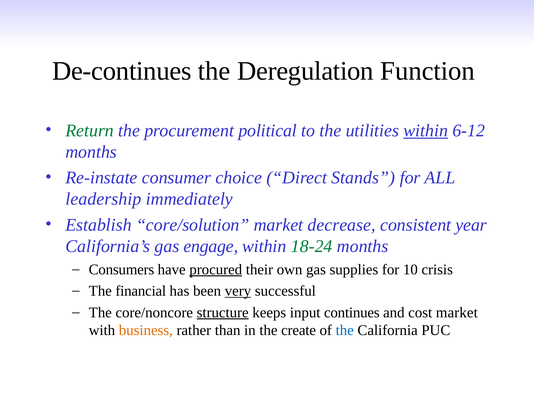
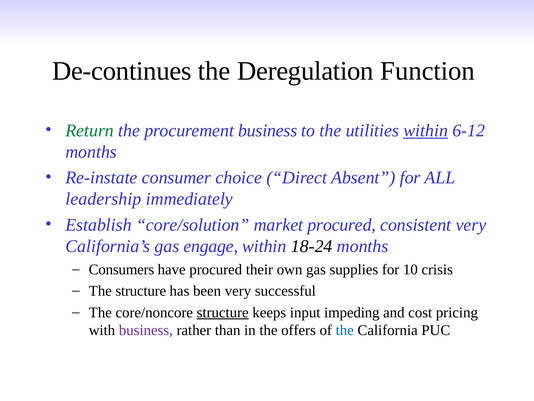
procurement political: political -> business
Stands: Stands -> Absent
market decrease: decrease -> procured
consistent year: year -> very
18-24 colour: green -> black
procured at (216, 269) underline: present -> none
The financial: financial -> structure
very at (238, 291) underline: present -> none
continues: continues -> impeding
cost market: market -> pricing
business at (146, 330) colour: orange -> purple
create: create -> offers
